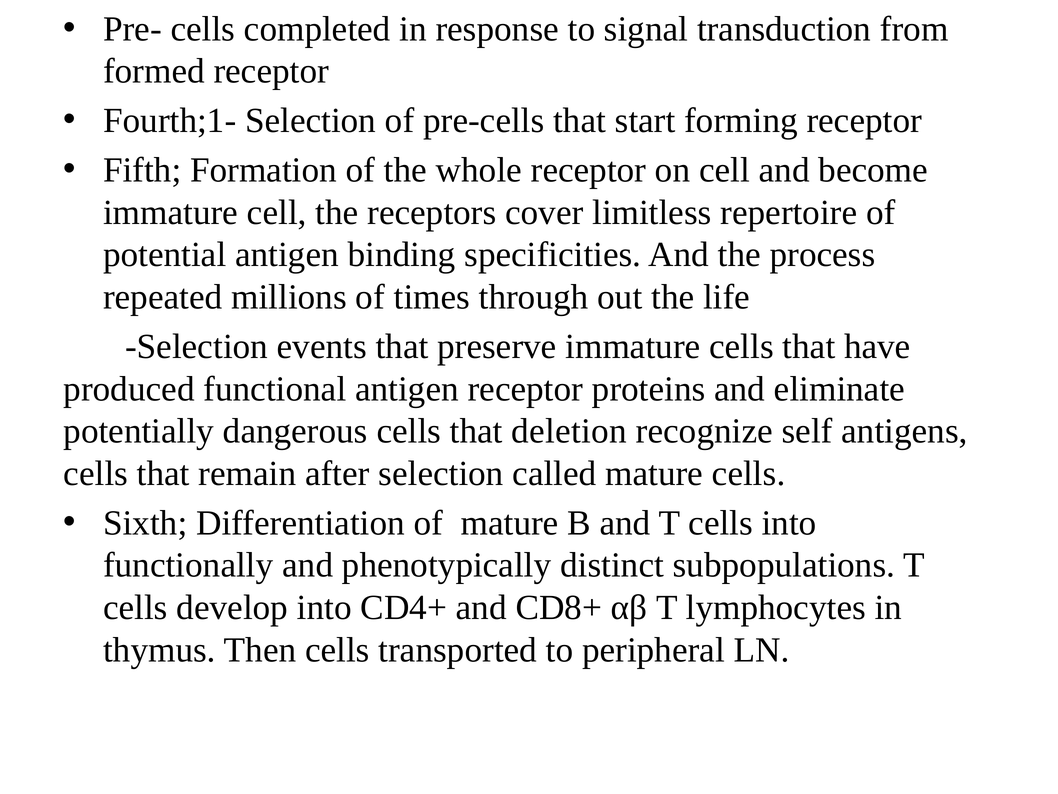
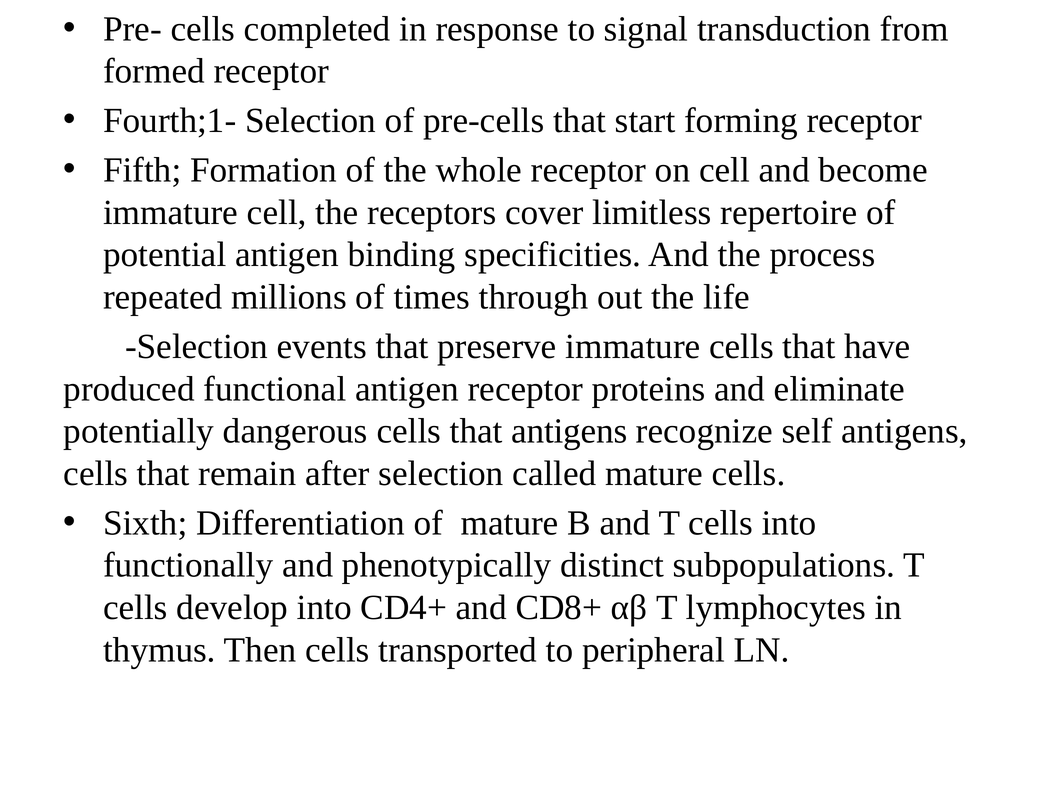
that deletion: deletion -> antigens
